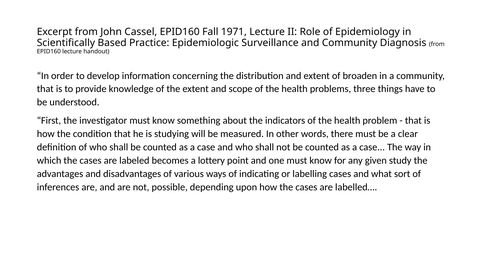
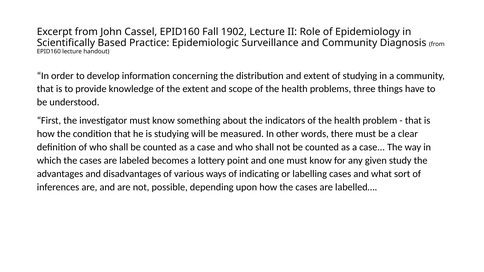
1971: 1971 -> 1902
of broaden: broaden -> studying
